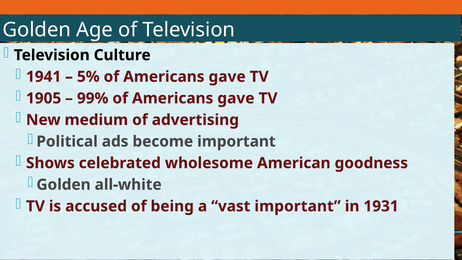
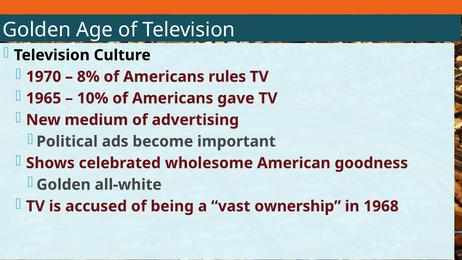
1941: 1941 -> 1970
5%: 5% -> 8%
gave at (227, 77): gave -> rules
1905: 1905 -> 1965
99%: 99% -> 10%
vast important: important -> ownership
1931: 1931 -> 1968
